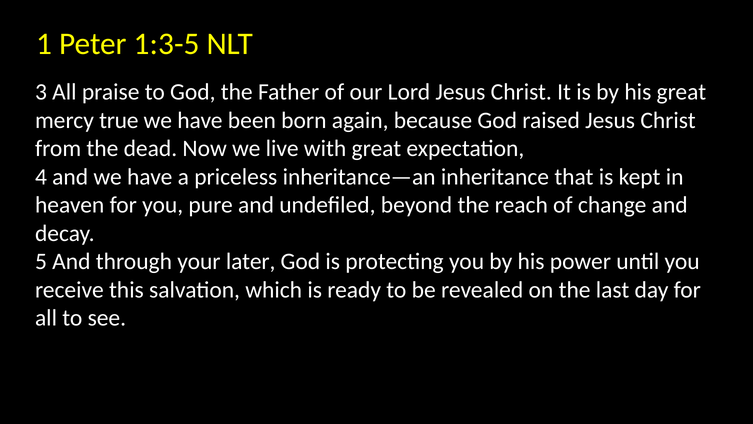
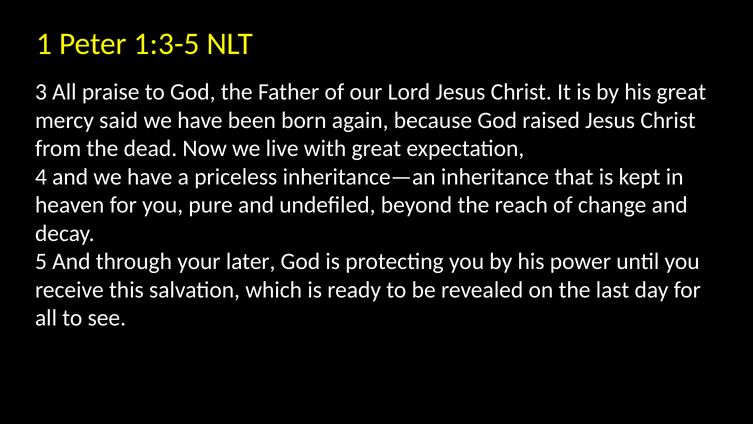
true: true -> said
